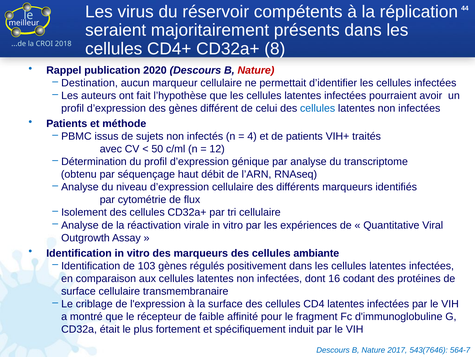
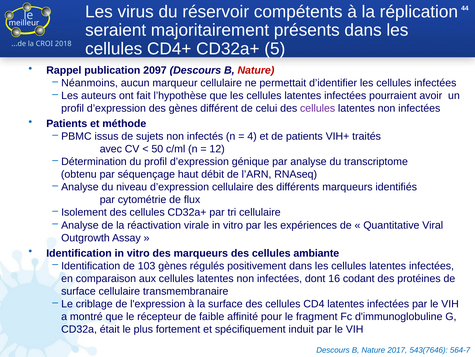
8: 8 -> 5
2020: 2020 -> 2097
Destination: Destination -> Néanmoins
cellules at (318, 108) colour: blue -> purple
